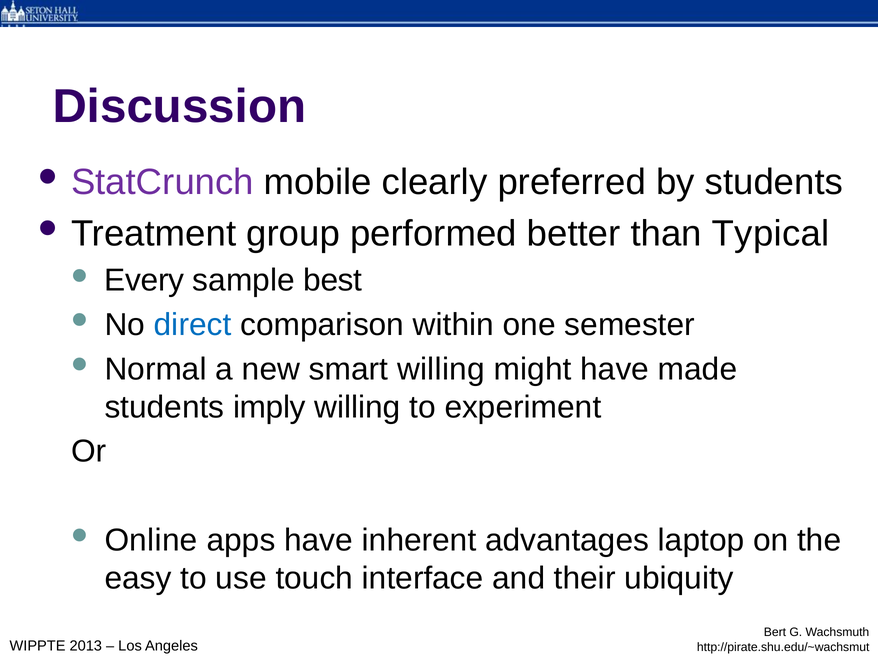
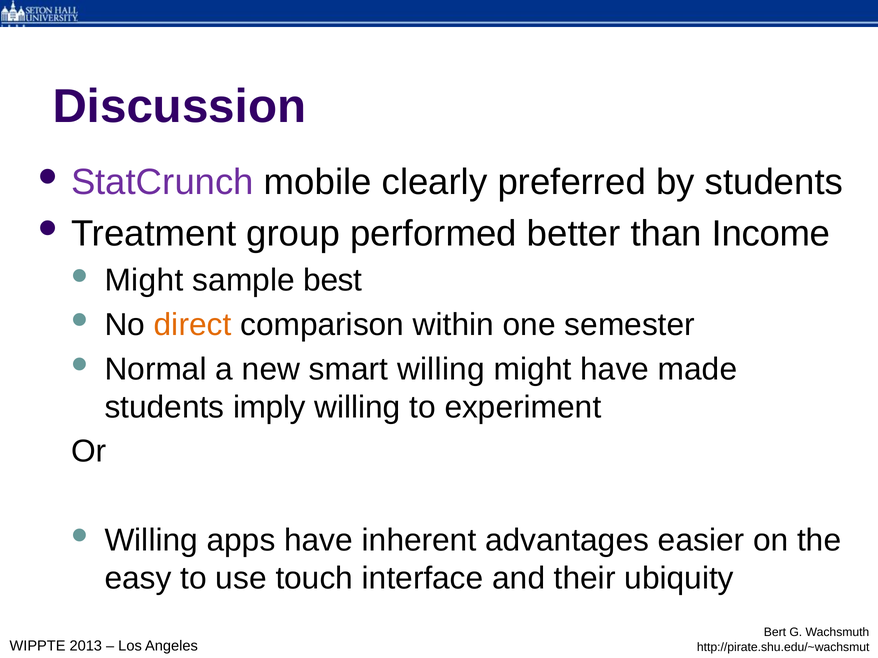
Typical: Typical -> Income
Every at (144, 281): Every -> Might
direct colour: blue -> orange
Online at (151, 541): Online -> Willing
laptop: laptop -> easier
